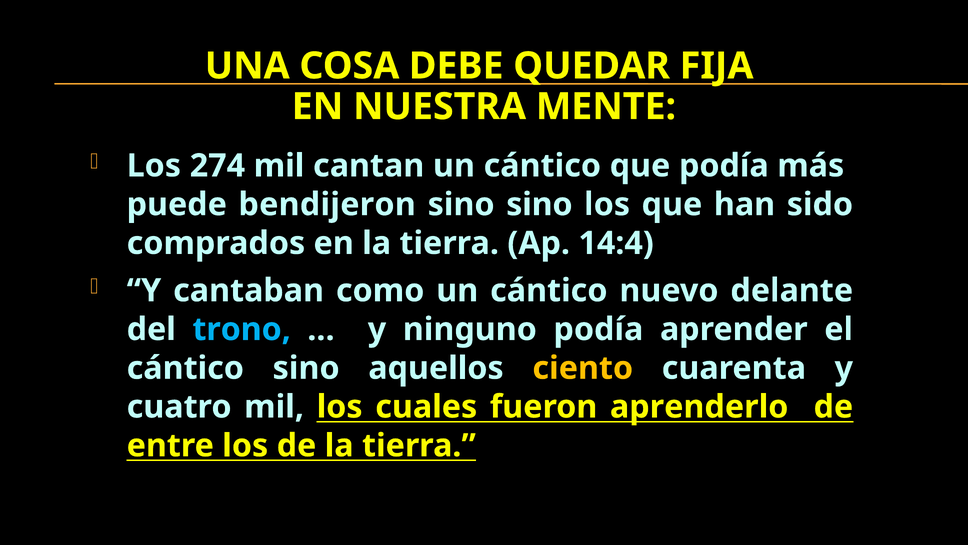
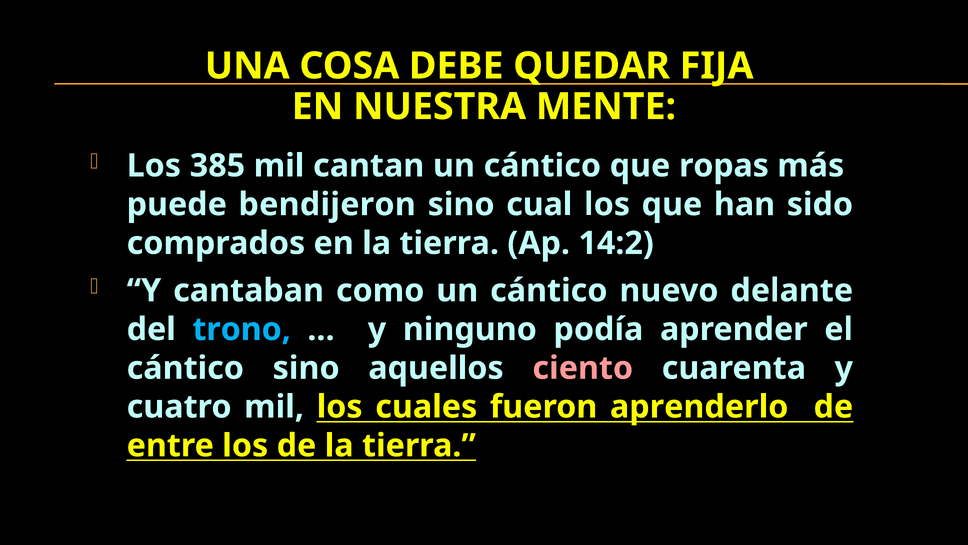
274: 274 -> 385
que podía: podía -> ropas
sino sino: sino -> cual
14:4: 14:4 -> 14:2
ciento colour: yellow -> pink
